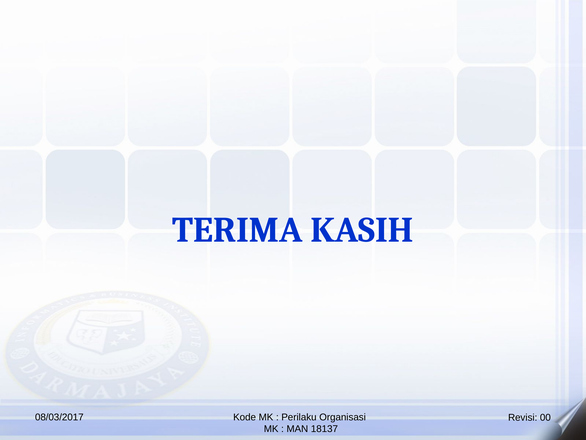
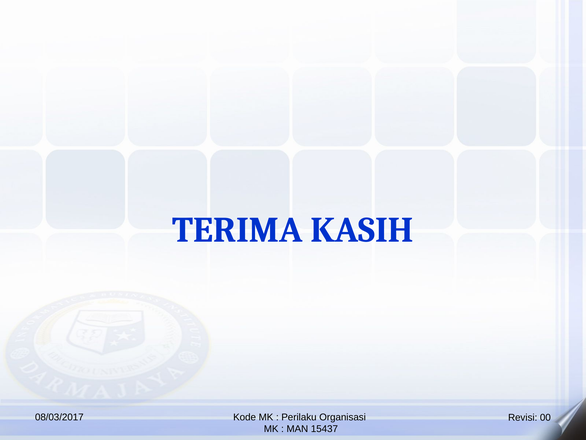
18137: 18137 -> 15437
